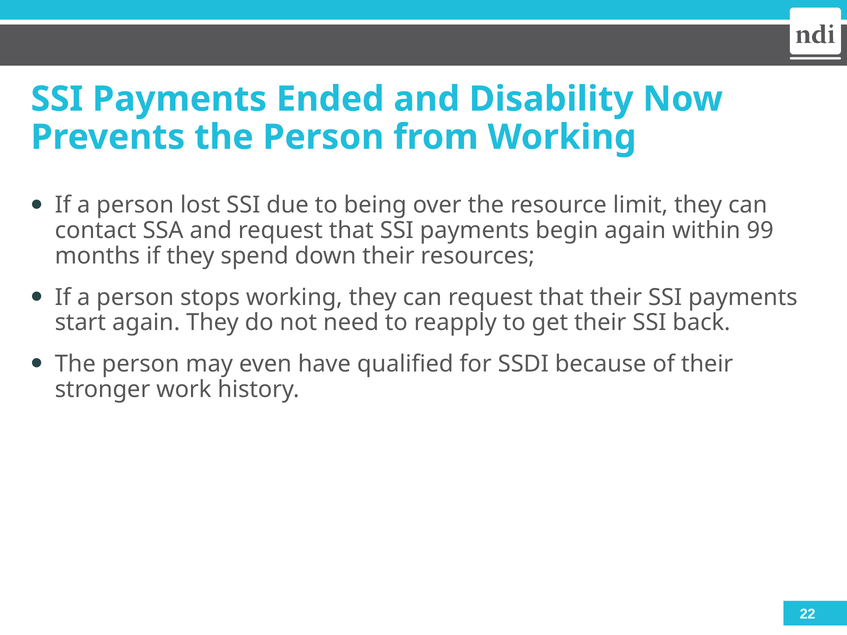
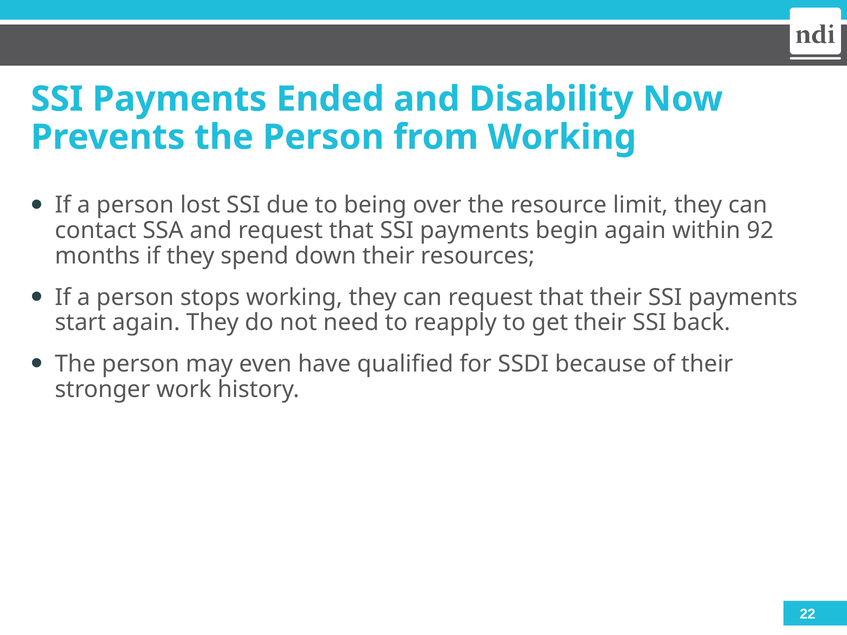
99: 99 -> 92
